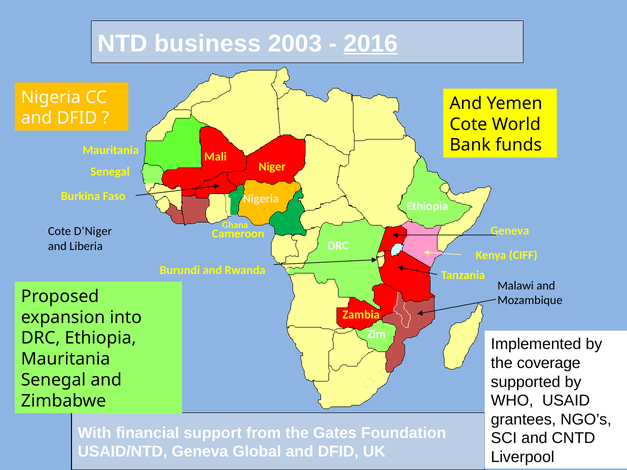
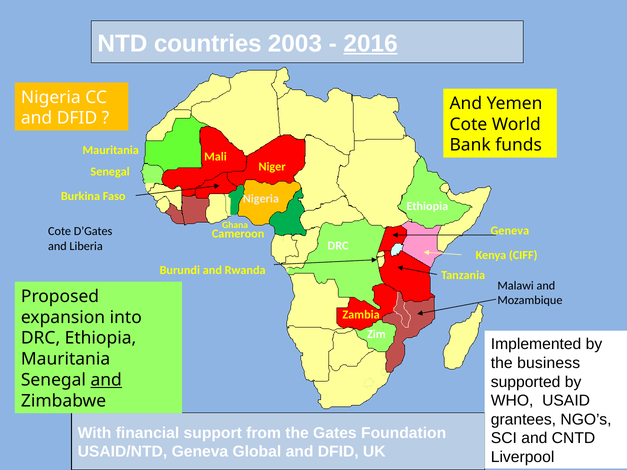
business: business -> countries
D’Niger: D’Niger -> D’Gates
coverage: coverage -> business
and at (106, 380) underline: none -> present
